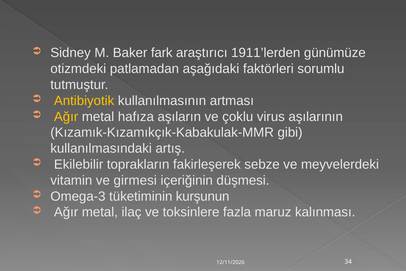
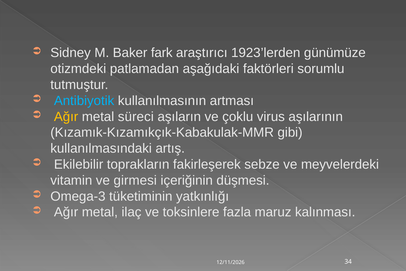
1911’lerden: 1911’lerden -> 1923’lerden
Antibiyotik colour: yellow -> light blue
hafıza: hafıza -> süreci
kurşunun: kurşunun -> yatkınlığı
